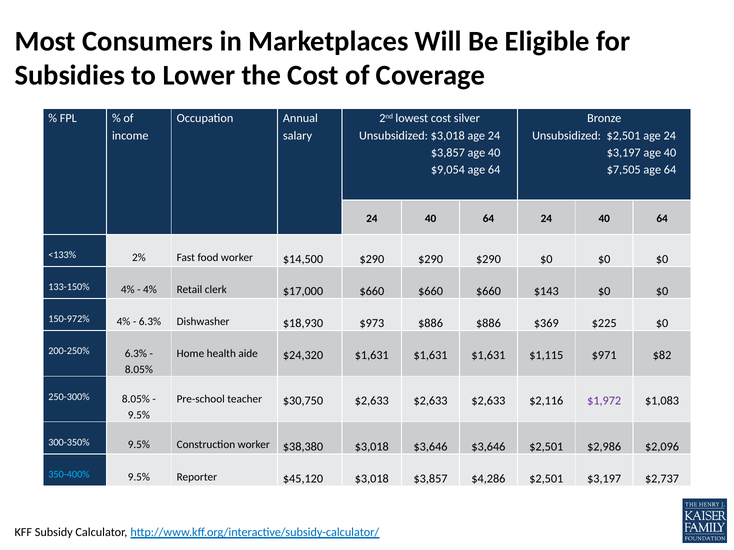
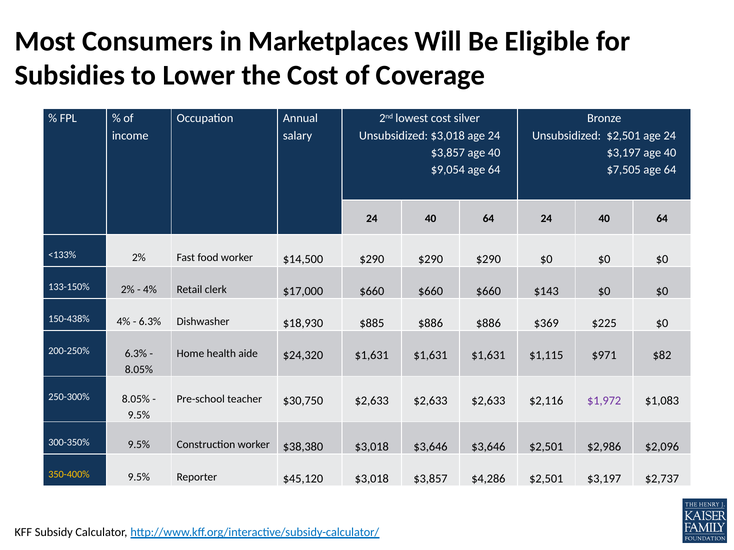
133-150% 4%: 4% -> 2%
150-972%: 150-972% -> 150-438%
$973: $973 -> $885
350-400% colour: light blue -> yellow
